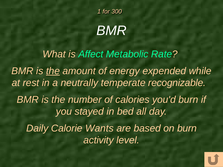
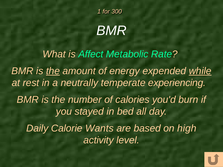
while underline: none -> present
recognizable: recognizable -> experiencing
on burn: burn -> high
